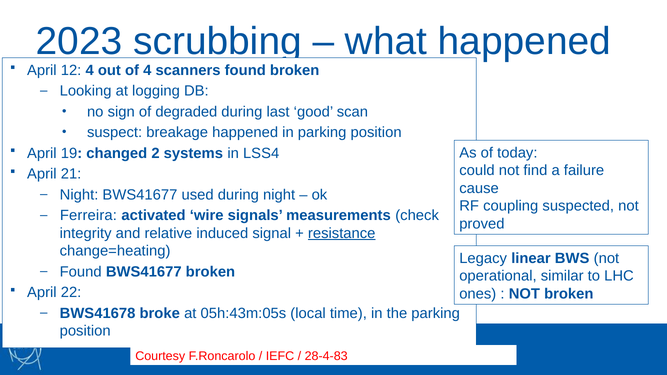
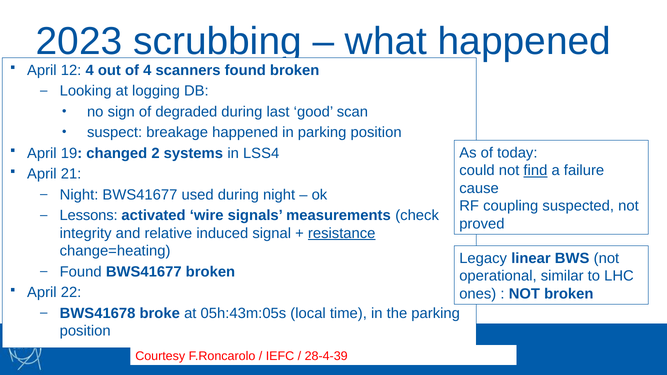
find underline: none -> present
Ferreira: Ferreira -> Lessons
28-4-83: 28-4-83 -> 28-4-39
